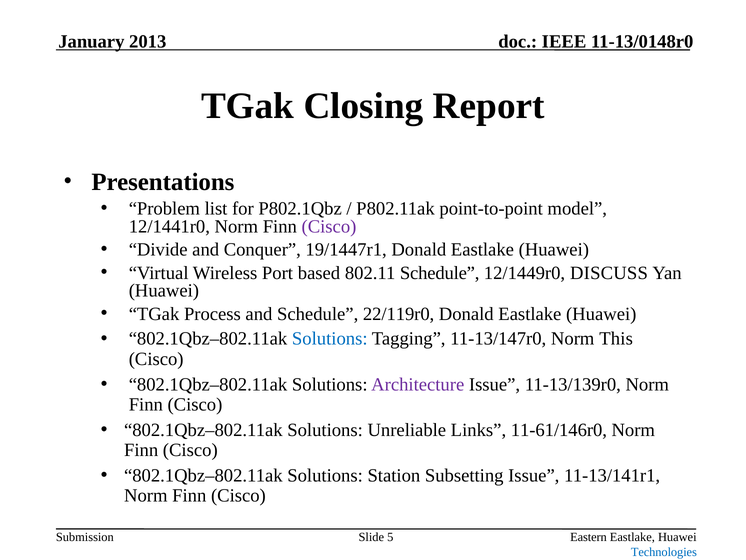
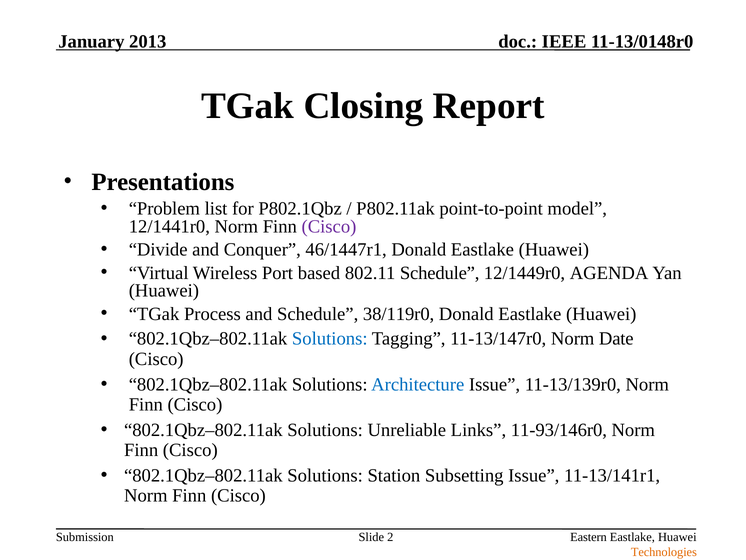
19/1447r1: 19/1447r1 -> 46/1447r1
DISCUSS: DISCUSS -> AGENDA
22/119r0: 22/119r0 -> 38/119r0
This: This -> Date
Architecture colour: purple -> blue
11-61/146r0: 11-61/146r0 -> 11-93/146r0
5: 5 -> 2
Technologies colour: blue -> orange
